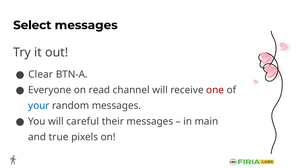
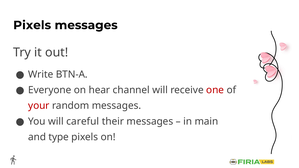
Select at (32, 25): Select -> Pixels
Clear: Clear -> Write
read: read -> hear
your colour: blue -> red
true: true -> type
